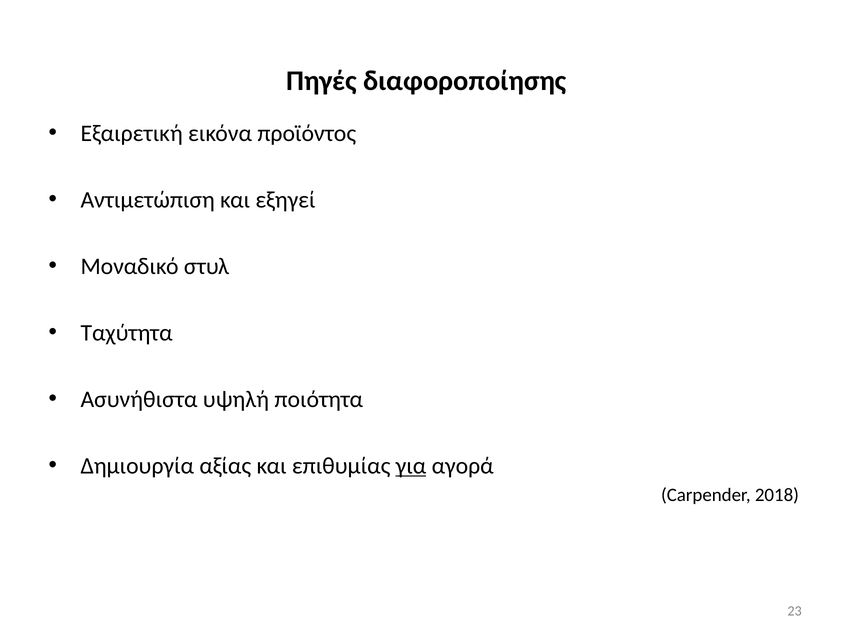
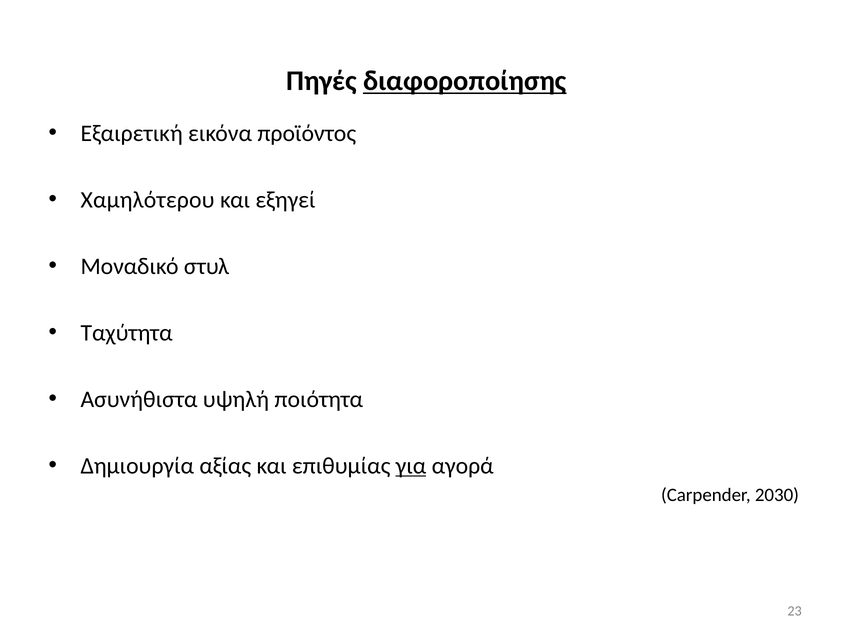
διαφοροποίησης underline: none -> present
Αντιμετώπιση: Αντιμετώπιση -> Χαμηλότερου
2018: 2018 -> 2030
